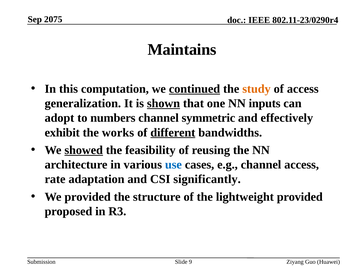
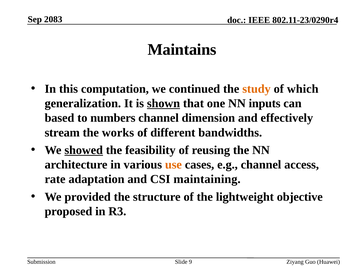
2075: 2075 -> 2083
continued underline: present -> none
of access: access -> which
adopt: adopt -> based
symmetric: symmetric -> dimension
exhibit: exhibit -> stream
different underline: present -> none
use colour: blue -> orange
significantly: significantly -> maintaining
lightweight provided: provided -> objective
